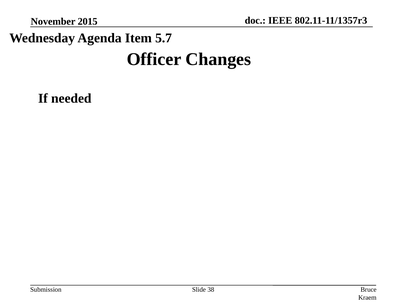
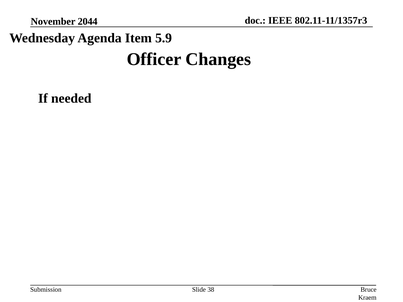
2015: 2015 -> 2044
5.7: 5.7 -> 5.9
